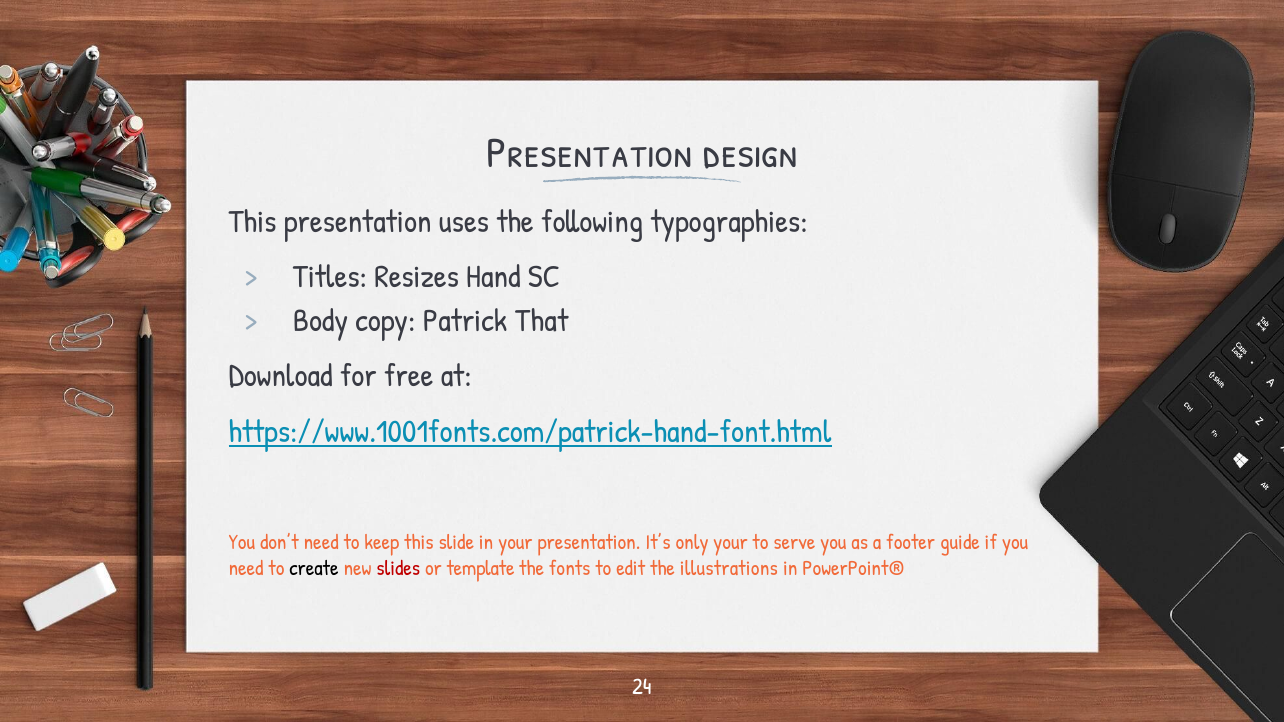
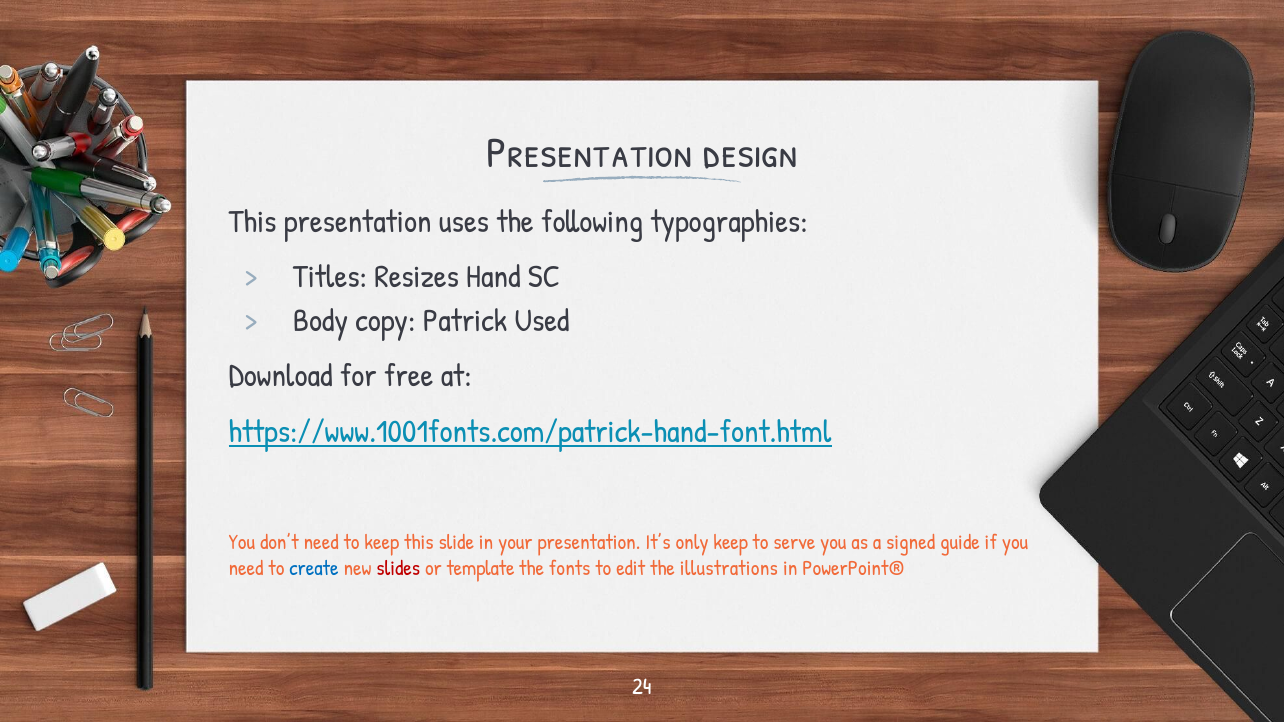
That: That -> Used
only your: your -> keep
footer: footer -> signed
create colour: black -> blue
